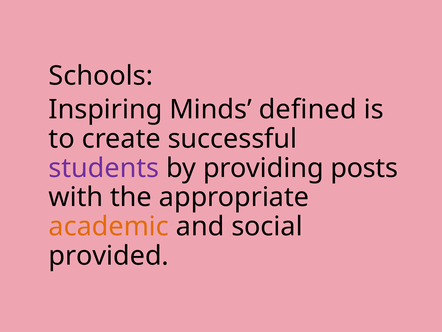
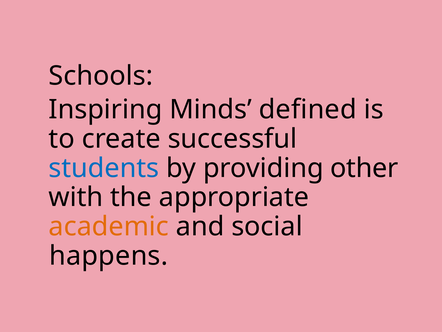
students colour: purple -> blue
posts: posts -> other
provided: provided -> happens
